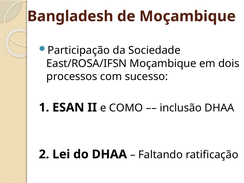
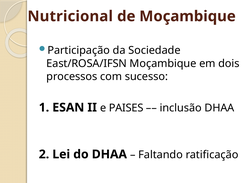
Bangladesh: Bangladesh -> Nutricional
COMO: COMO -> PAISES
